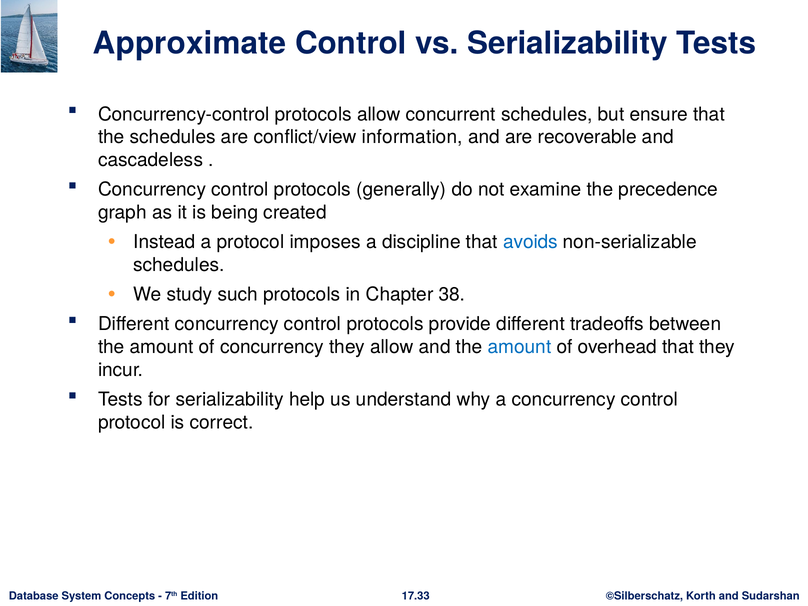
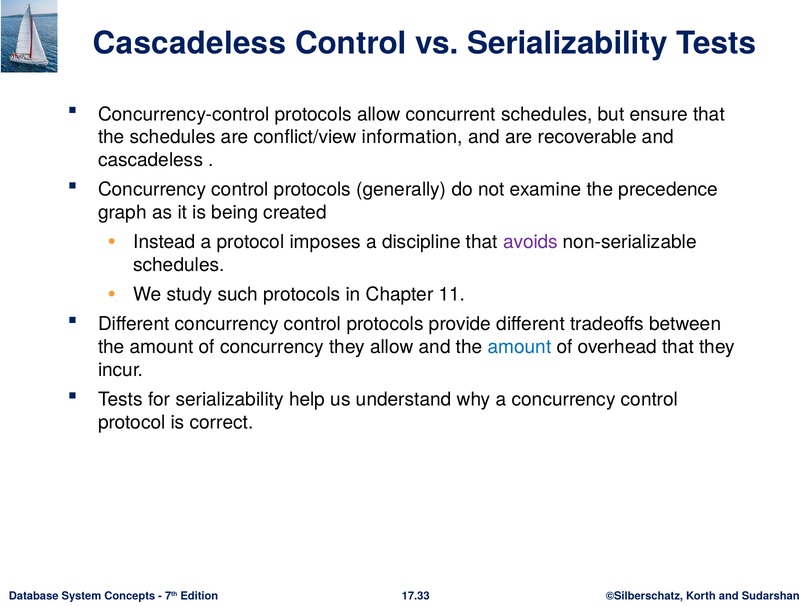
Approximate at (190, 43): Approximate -> Cascadeless
avoids colour: blue -> purple
38: 38 -> 11
